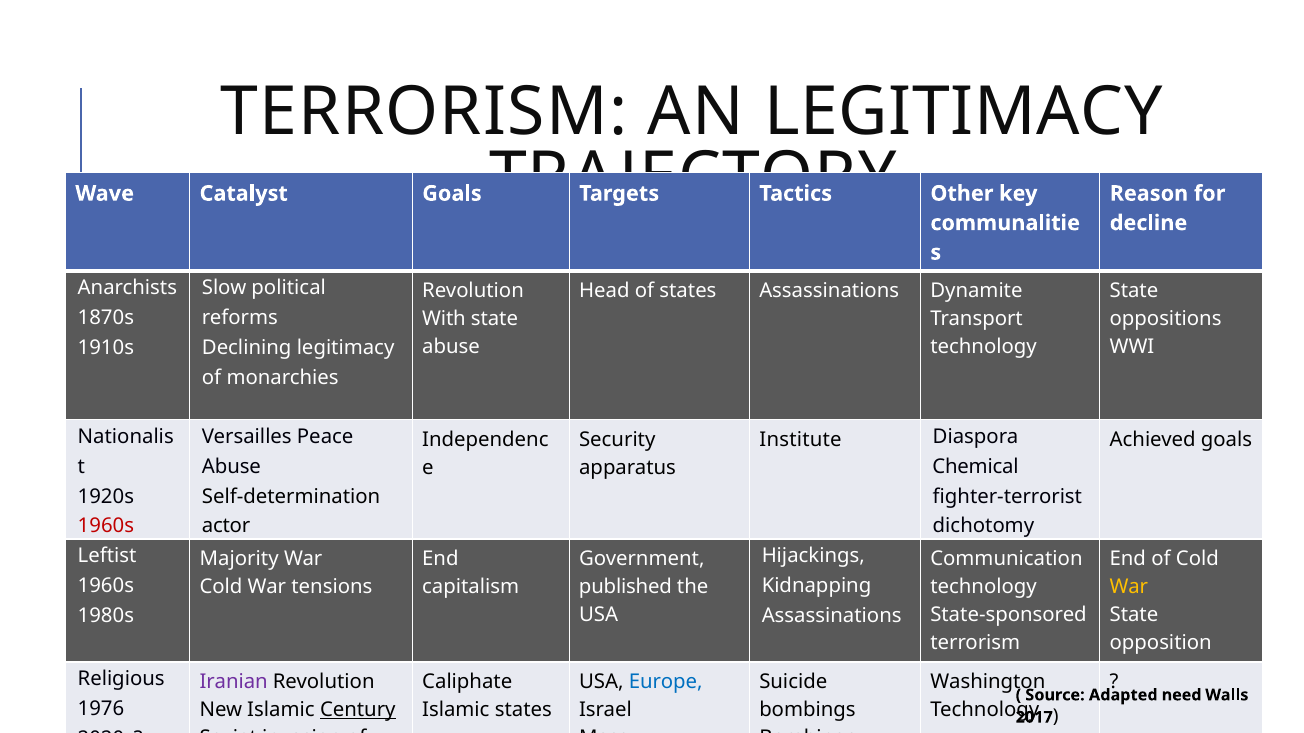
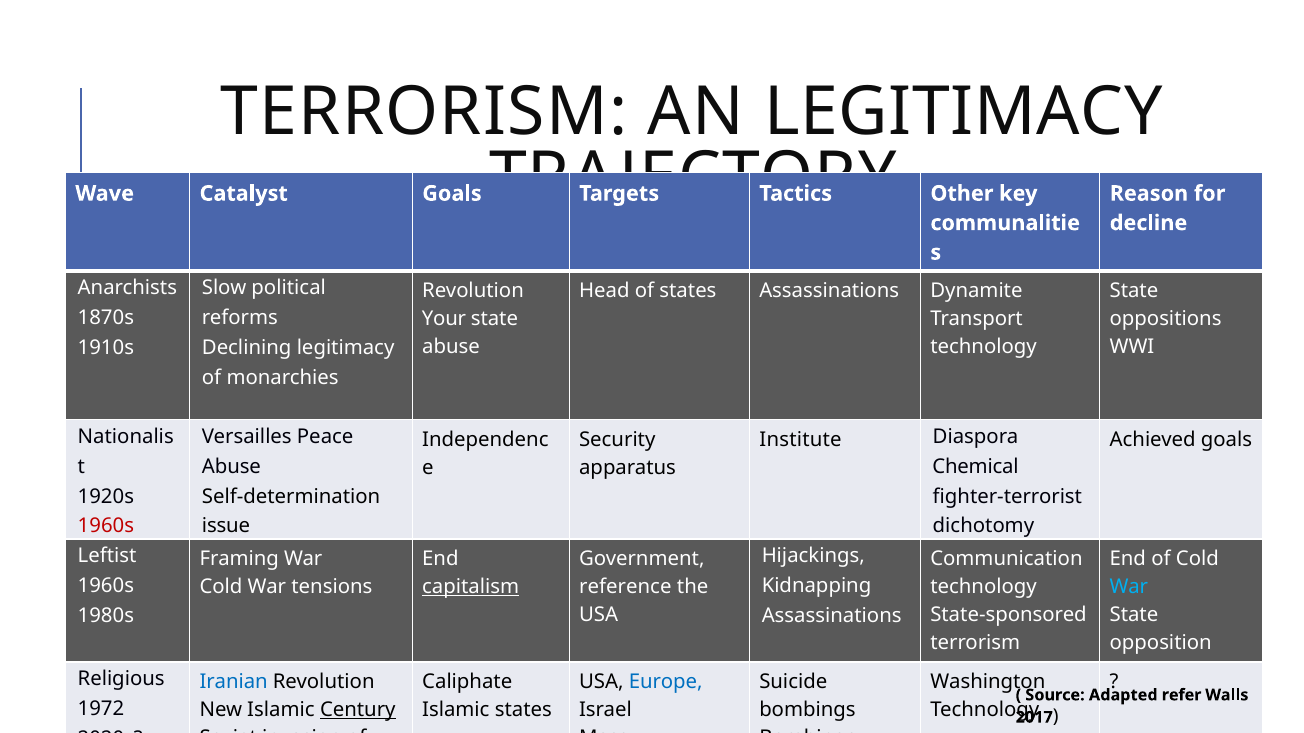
With: With -> Your
actor: actor -> issue
Majority: Majority -> Framing
capitalism underline: none -> present
published: published -> reference
War at (1129, 587) colour: yellow -> light blue
Iranian colour: purple -> blue
need: need -> refer
1976: 1976 -> 1972
